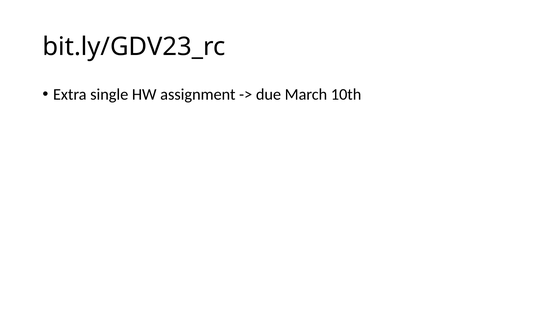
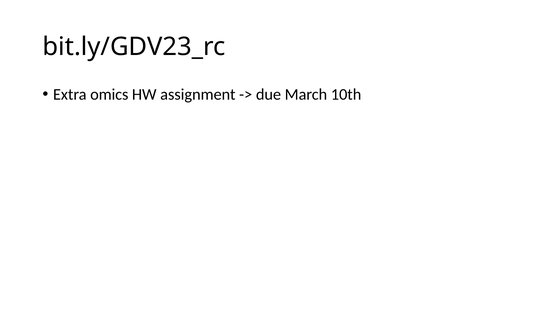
single: single -> omics
